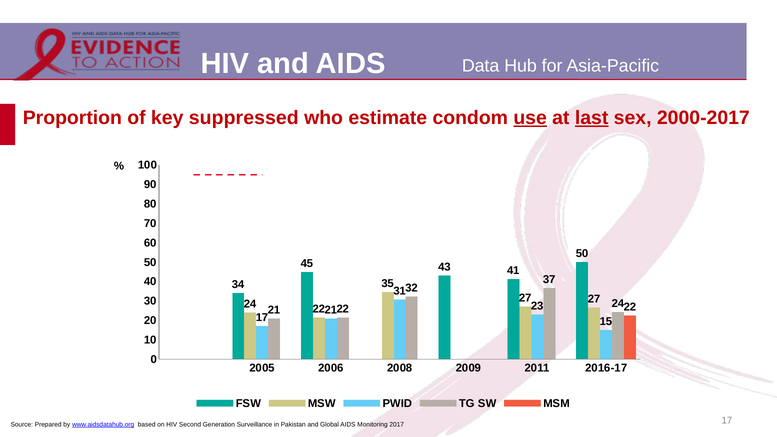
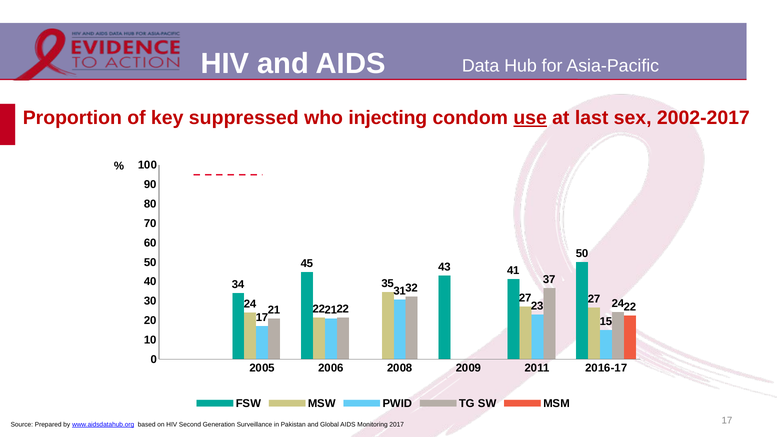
estimate: estimate -> injecting
last underline: present -> none
2000-2017: 2000-2017 -> 2002-2017
